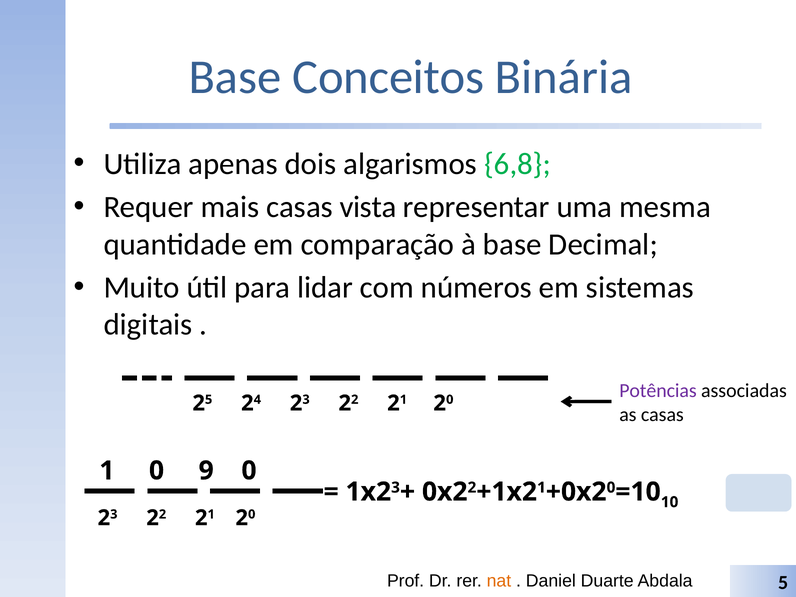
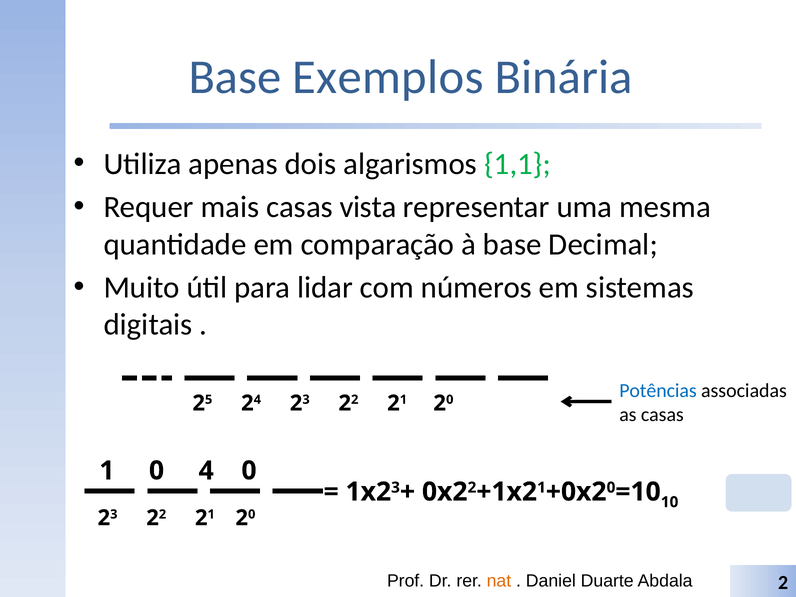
Conceitos: Conceitos -> Exemplos
6,8: 6,8 -> 1,1
Potências colour: purple -> blue
9: 9 -> 4
Abdala 5: 5 -> 2
